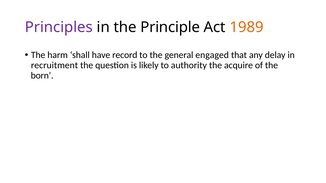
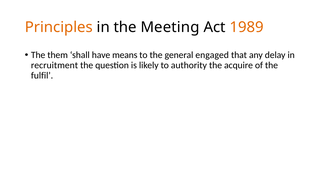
Principles colour: purple -> orange
Principle: Principle -> Meeting
harm: harm -> them
record: record -> means
born: born -> fulfil
